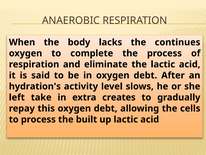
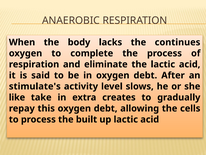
hydration's: hydration's -> stimulate's
left: left -> like
